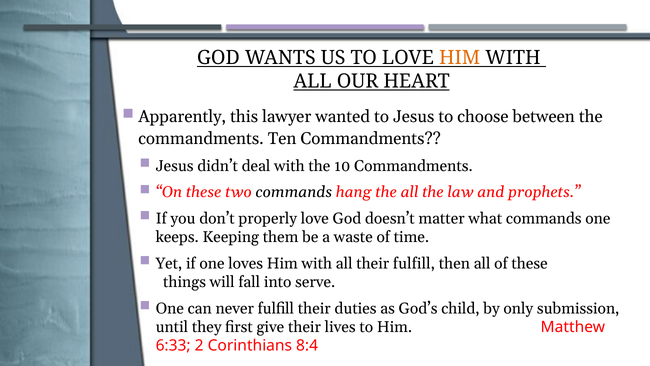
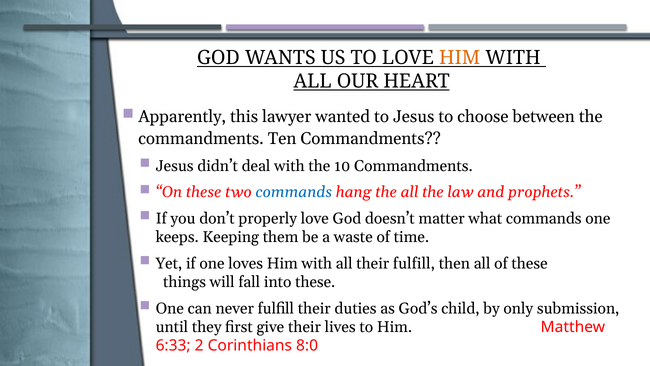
commands at (294, 192) colour: black -> blue
into serve: serve -> these
8:4: 8:4 -> 8:0
